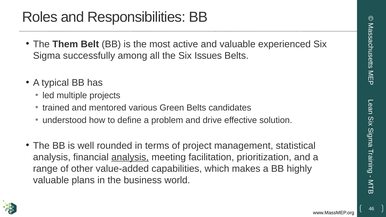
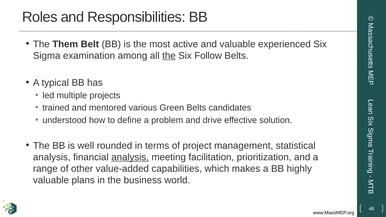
successfully: successfully -> examination
the at (169, 56) underline: none -> present
Issues: Issues -> Follow
